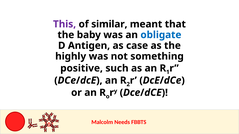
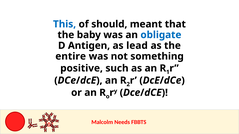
This colour: purple -> blue
similar: similar -> should
case: case -> lead
highly: highly -> entire
